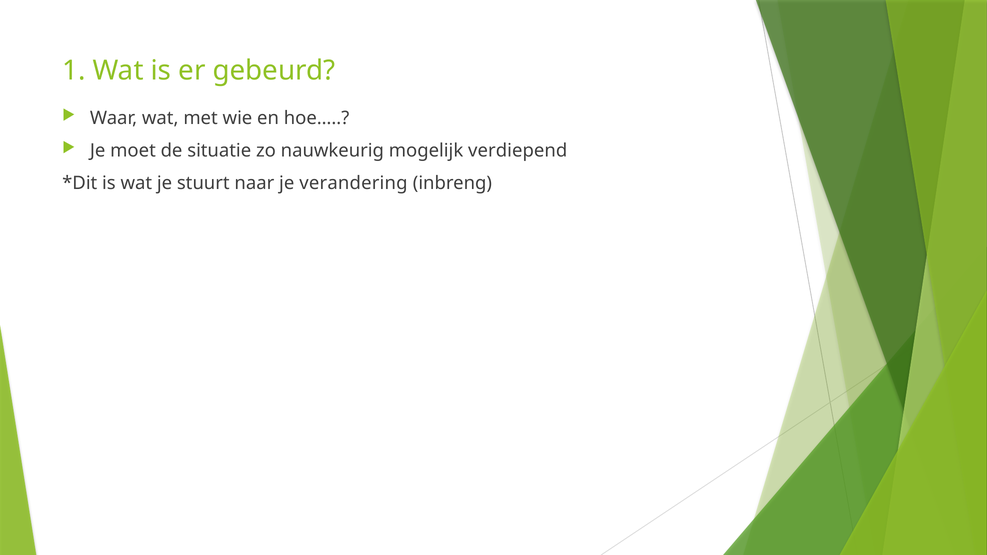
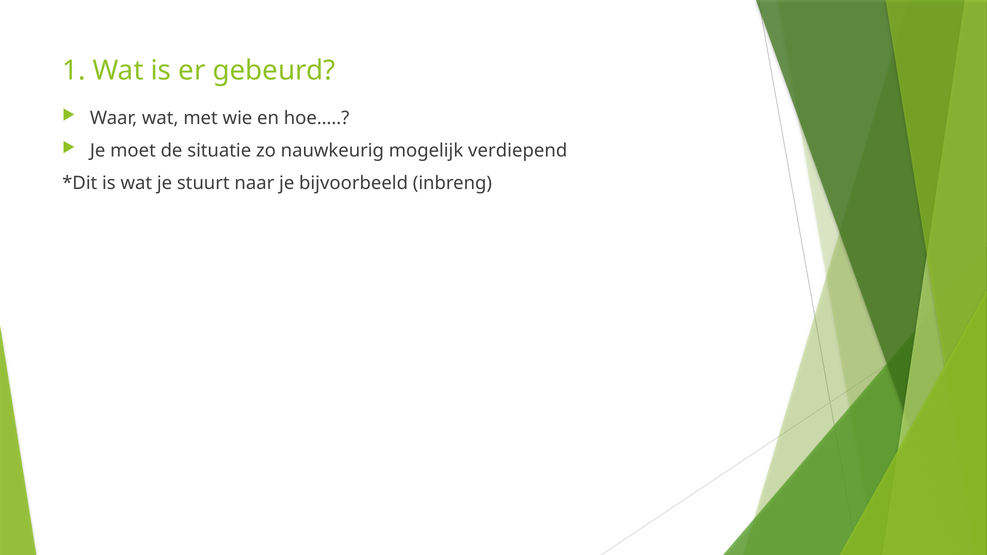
verandering: verandering -> bijvoorbeeld
